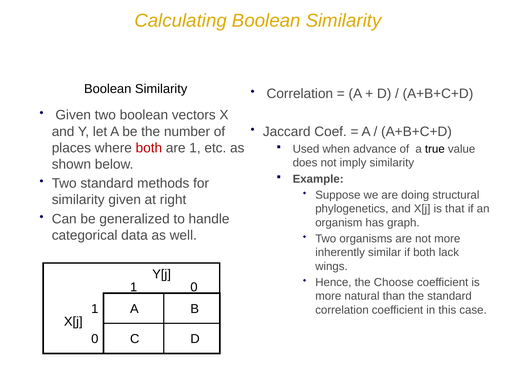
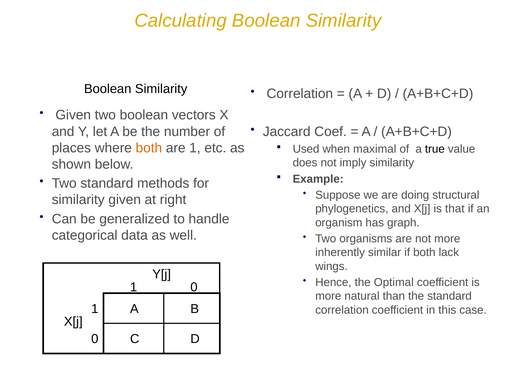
both at (149, 148) colour: red -> orange
advance: advance -> maximal
Choose: Choose -> Optimal
